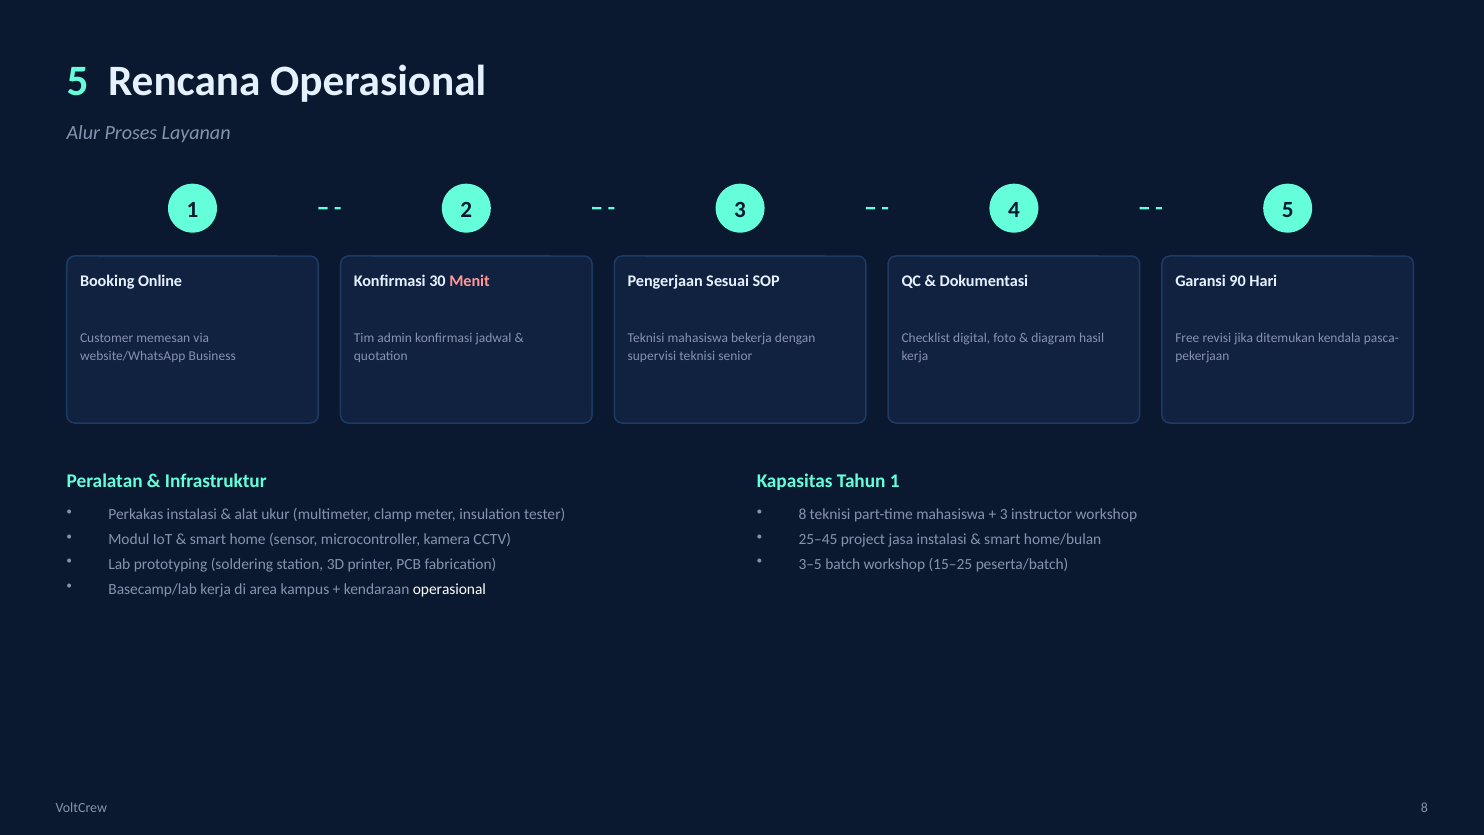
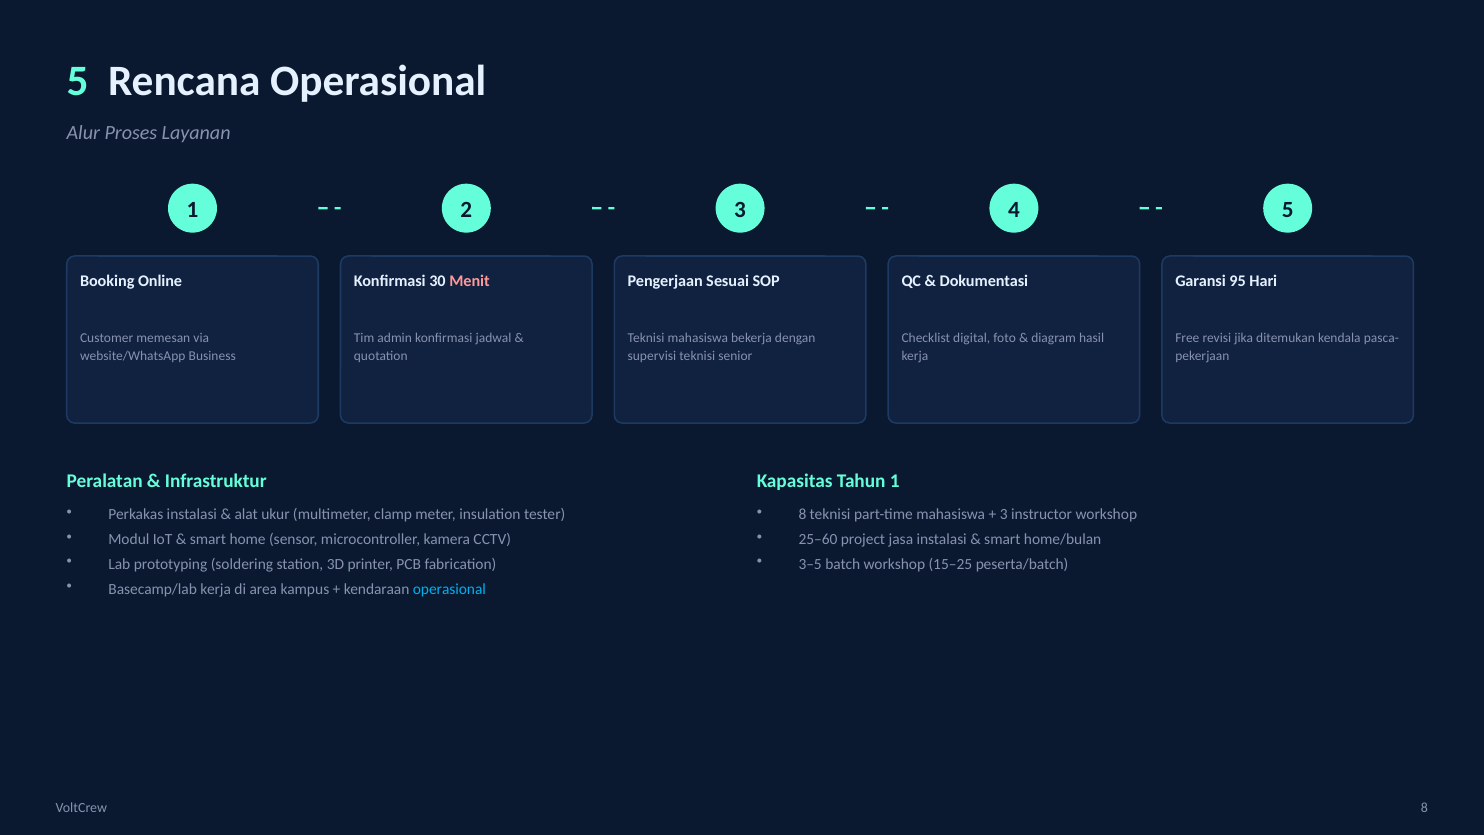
90: 90 -> 95
25–45: 25–45 -> 25–60
operasional at (449, 589) colour: white -> light blue
